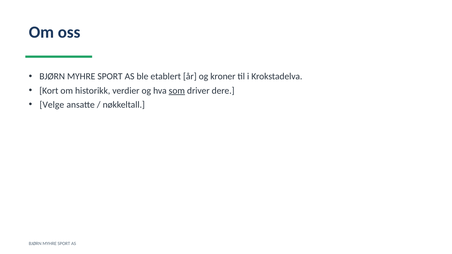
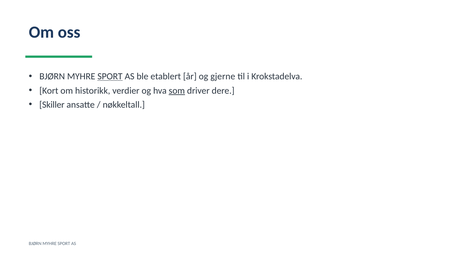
SPORT at (110, 77) underline: none -> present
kroner: kroner -> gjerne
Velge: Velge -> Skiller
